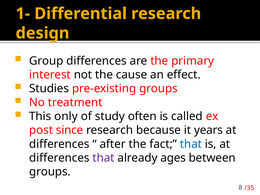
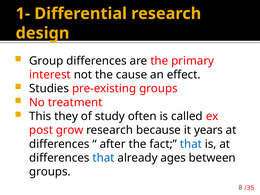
only: only -> they
since: since -> grow
that at (104, 158) colour: purple -> blue
